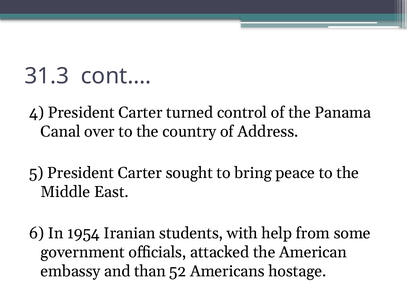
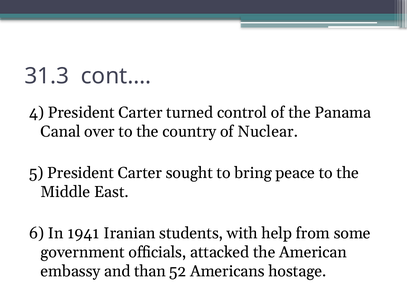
Address: Address -> Nuclear
1954: 1954 -> 1941
